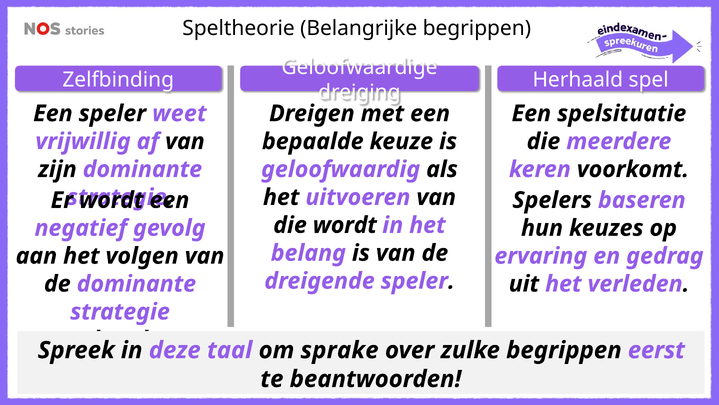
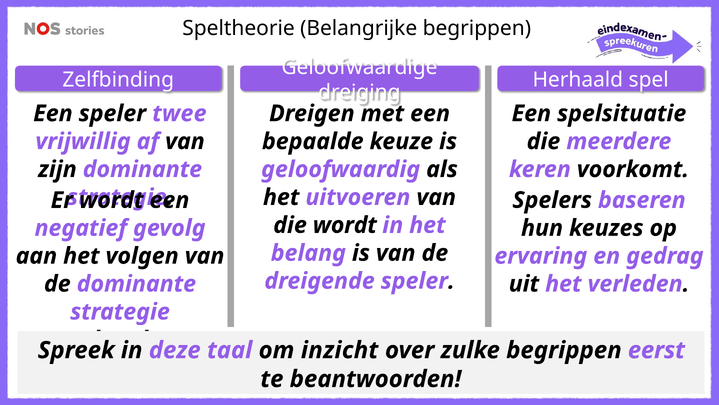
weet: weet -> twee
sprake: sprake -> inzicht
